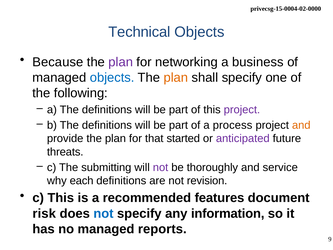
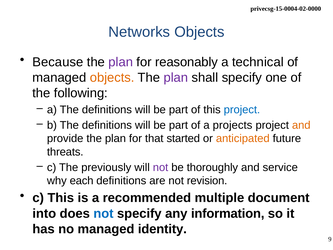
Technical: Technical -> Networks
networking: networking -> reasonably
business: business -> technical
objects at (112, 77) colour: blue -> orange
plan at (176, 77) colour: orange -> purple
project at (242, 110) colour: purple -> blue
process: process -> projects
anticipated colour: purple -> orange
submitting: submitting -> previously
features: features -> multiple
risk: risk -> into
reports: reports -> identity
